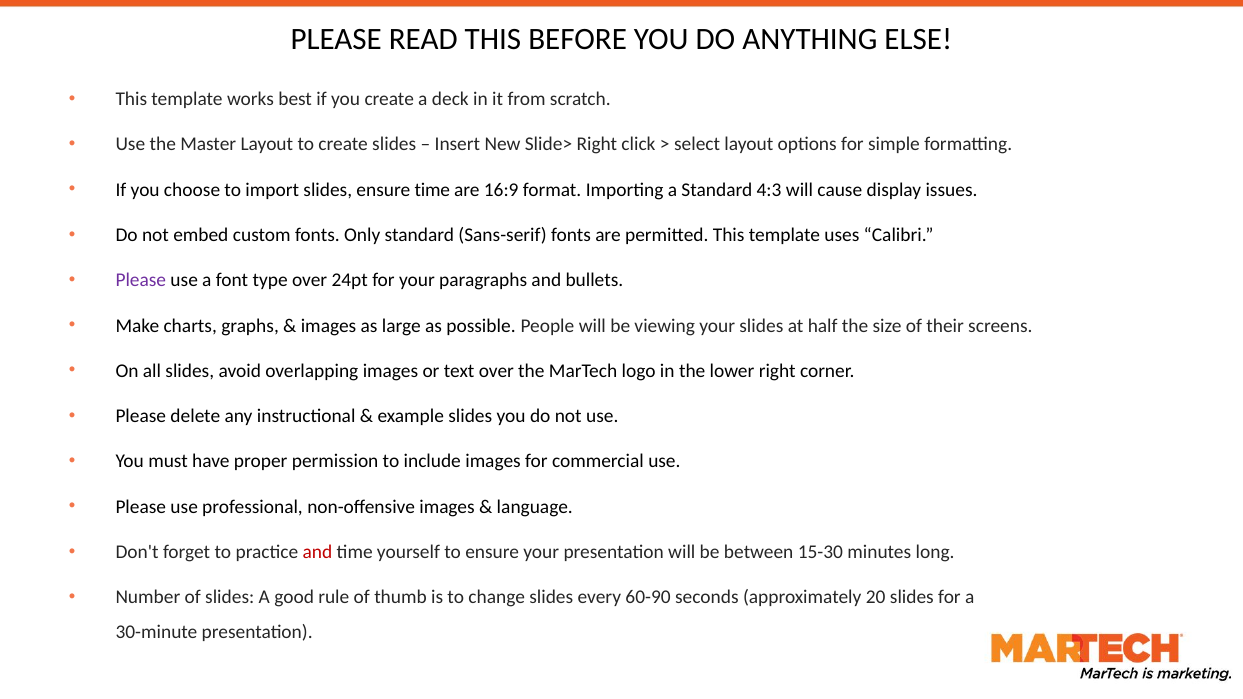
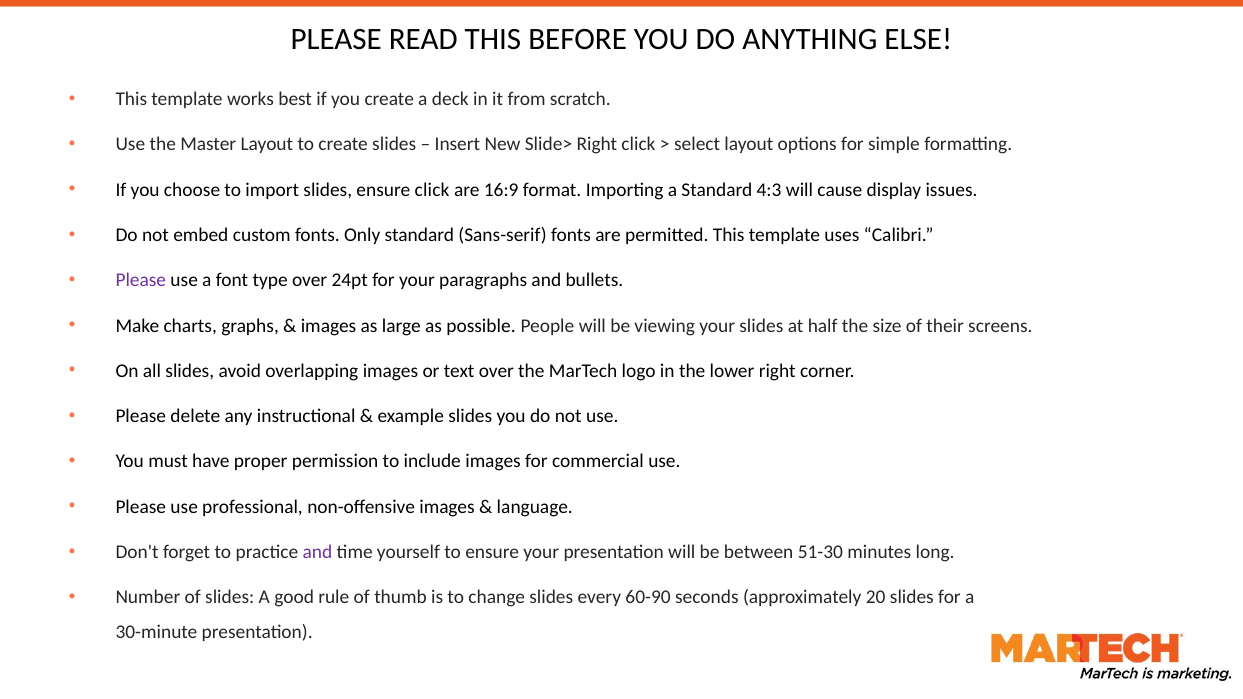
ensure time: time -> click
and at (317, 552) colour: red -> purple
15-30: 15-30 -> 51-30
